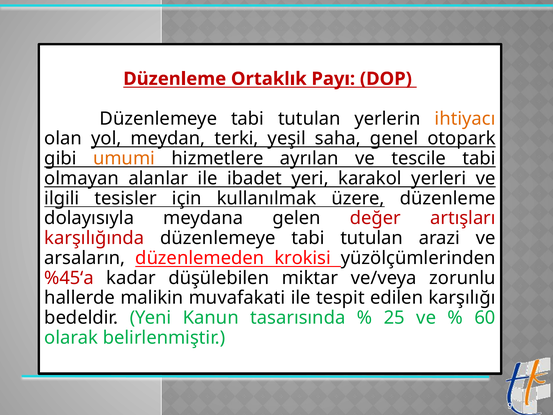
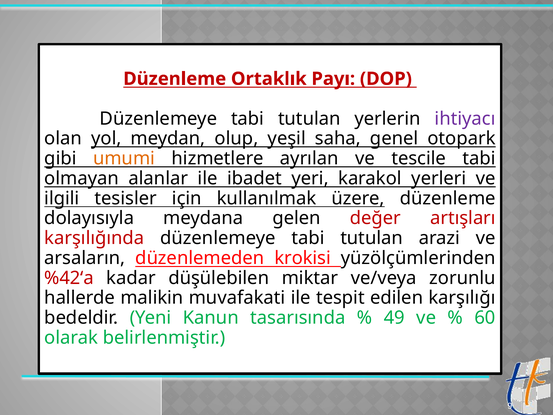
ihtiyacı colour: orange -> purple
terki: terki -> olup
%45‘a: %45‘a -> %42‘a
25: 25 -> 49
